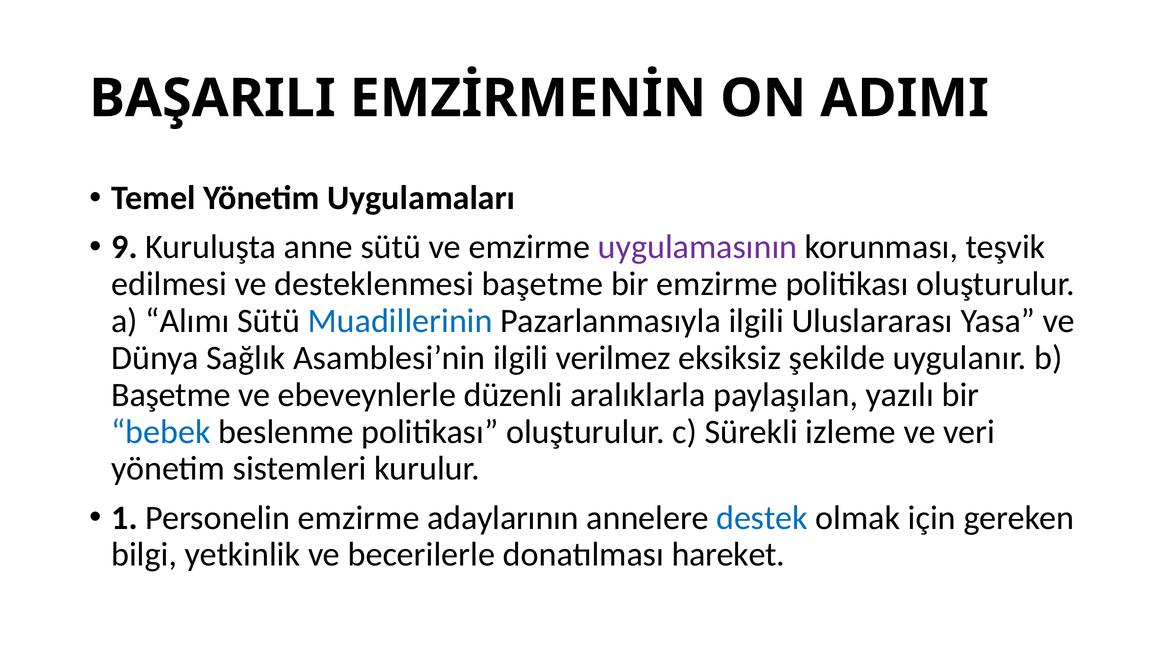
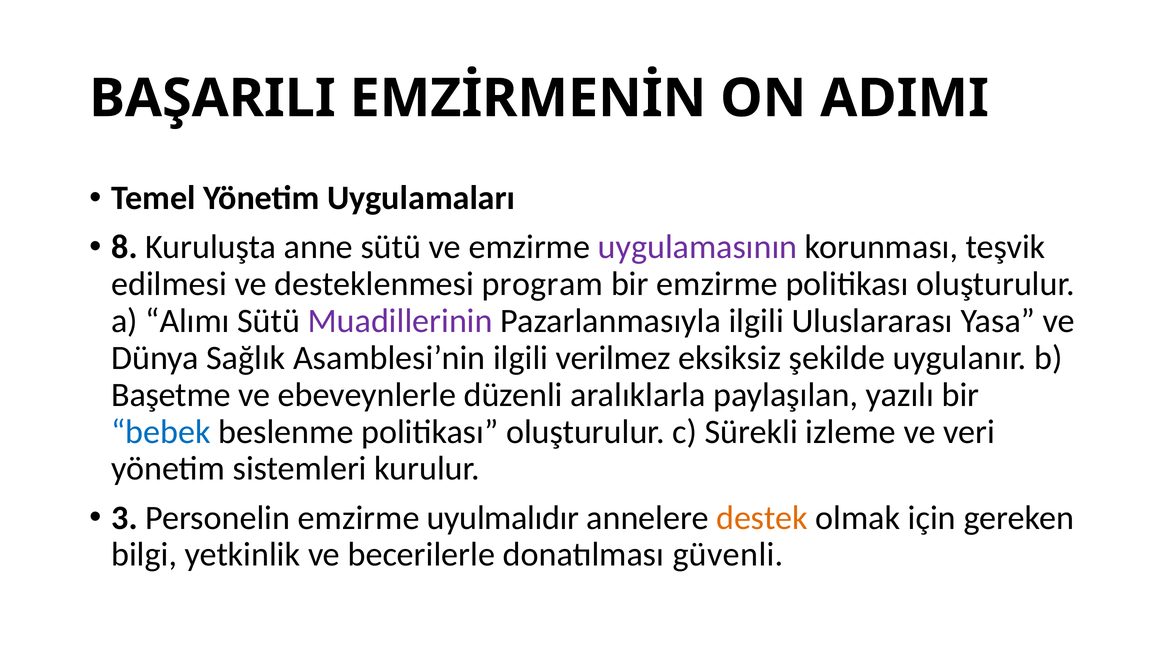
9: 9 -> 8
desteklenmesi başetme: başetme -> program
Muadillerinin colour: blue -> purple
1: 1 -> 3
adaylarının: adaylarının -> uyulmalıdır
destek colour: blue -> orange
hareket: hareket -> güvenli
